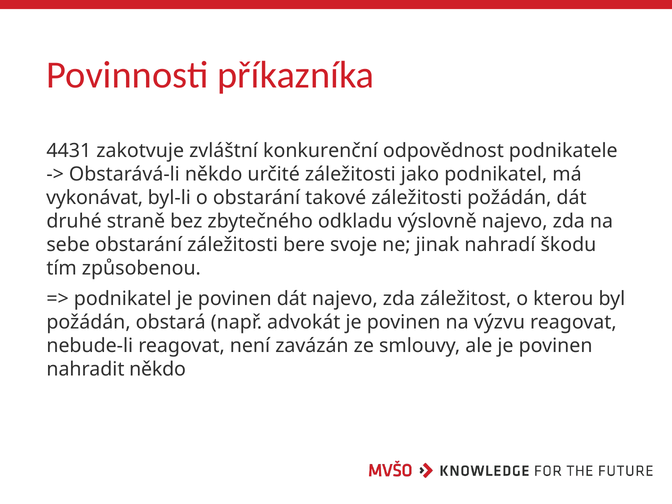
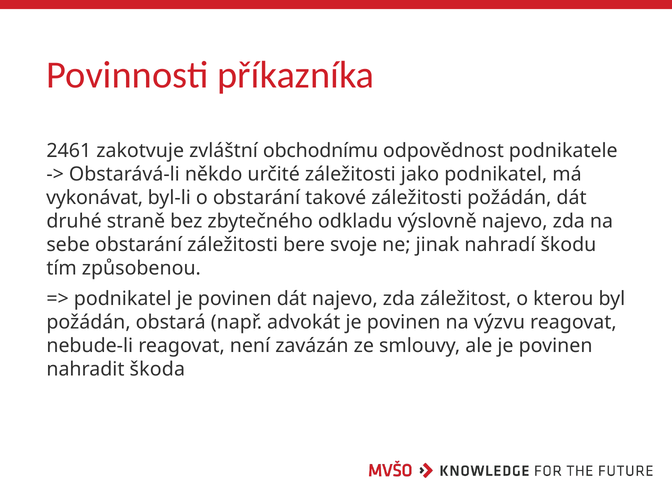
4431: 4431 -> 2461
konkurenční: konkurenční -> obchodnímu
nahradit někdo: někdo -> škoda
